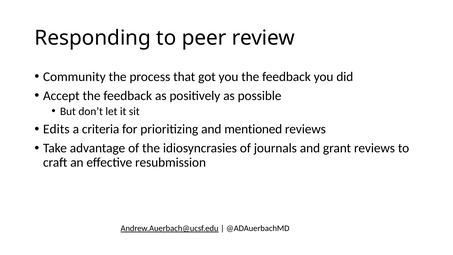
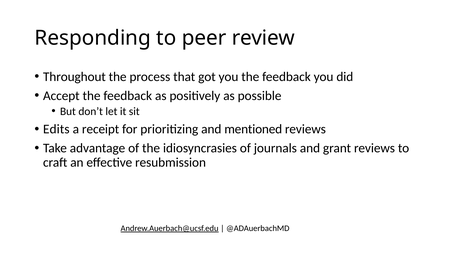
Community: Community -> Throughout
criteria: criteria -> receipt
